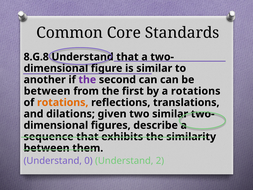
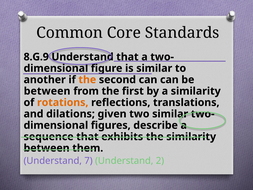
8.G.8: 8.G.8 -> 8.G.9
the at (87, 80) colour: purple -> orange
a rotations: rotations -> similarity
0: 0 -> 7
